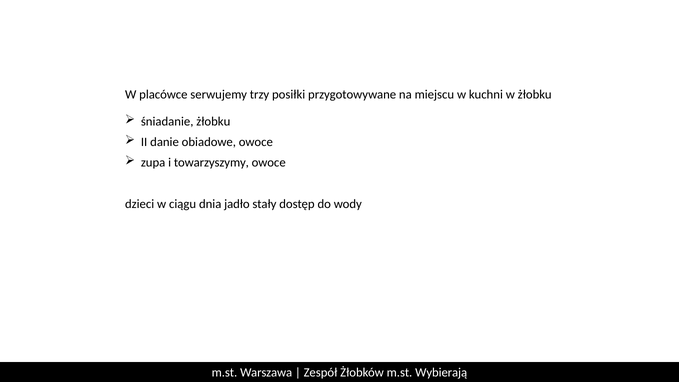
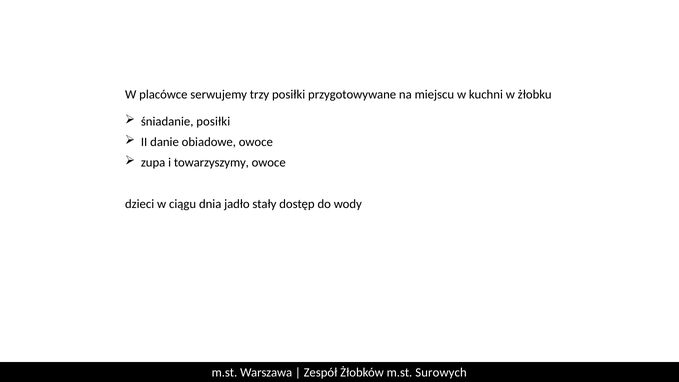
śniadanie żłobku: żłobku -> posiłki
Wybierają: Wybierają -> Surowych
